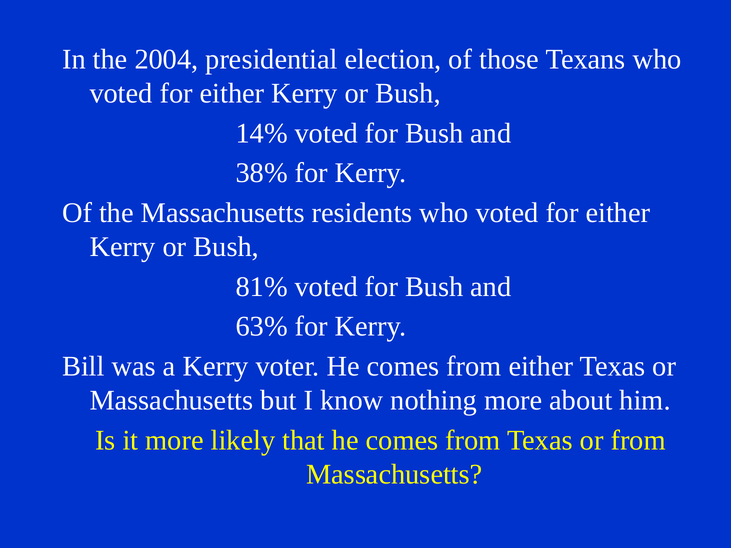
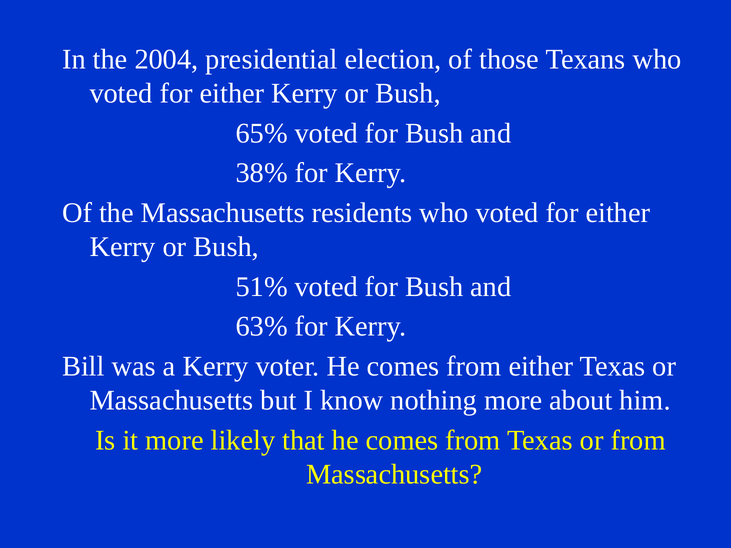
14%: 14% -> 65%
81%: 81% -> 51%
